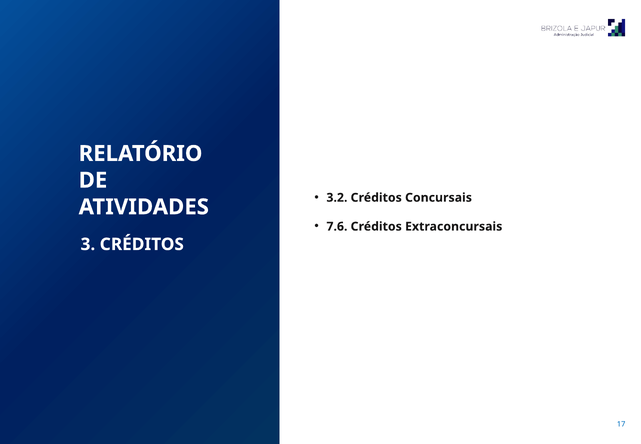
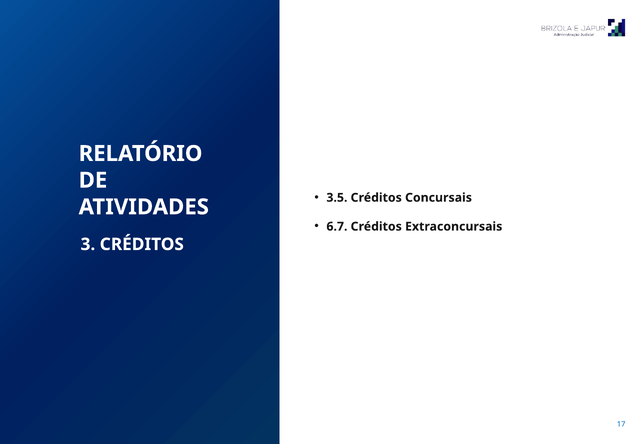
3.2: 3.2 -> 3.5
7.6: 7.6 -> 6.7
